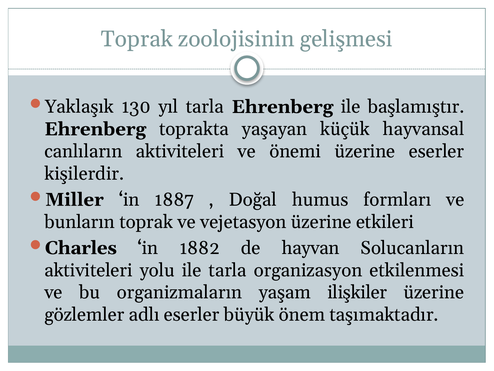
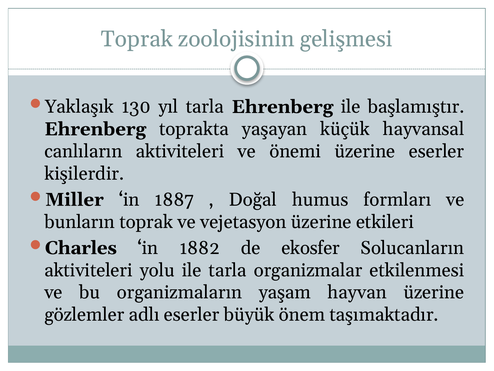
hayvan: hayvan -> ekosfer
organizasyon: organizasyon -> organizmalar
ilişkiler: ilişkiler -> hayvan
